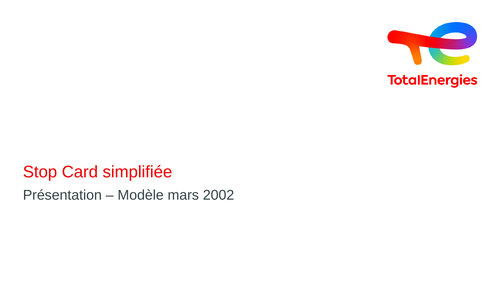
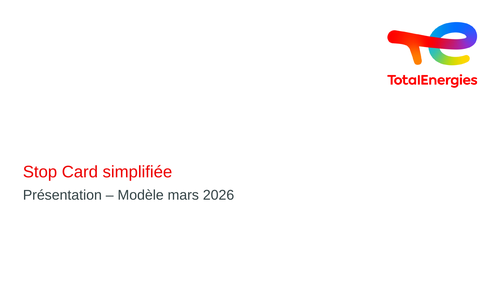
2002: 2002 -> 2026
